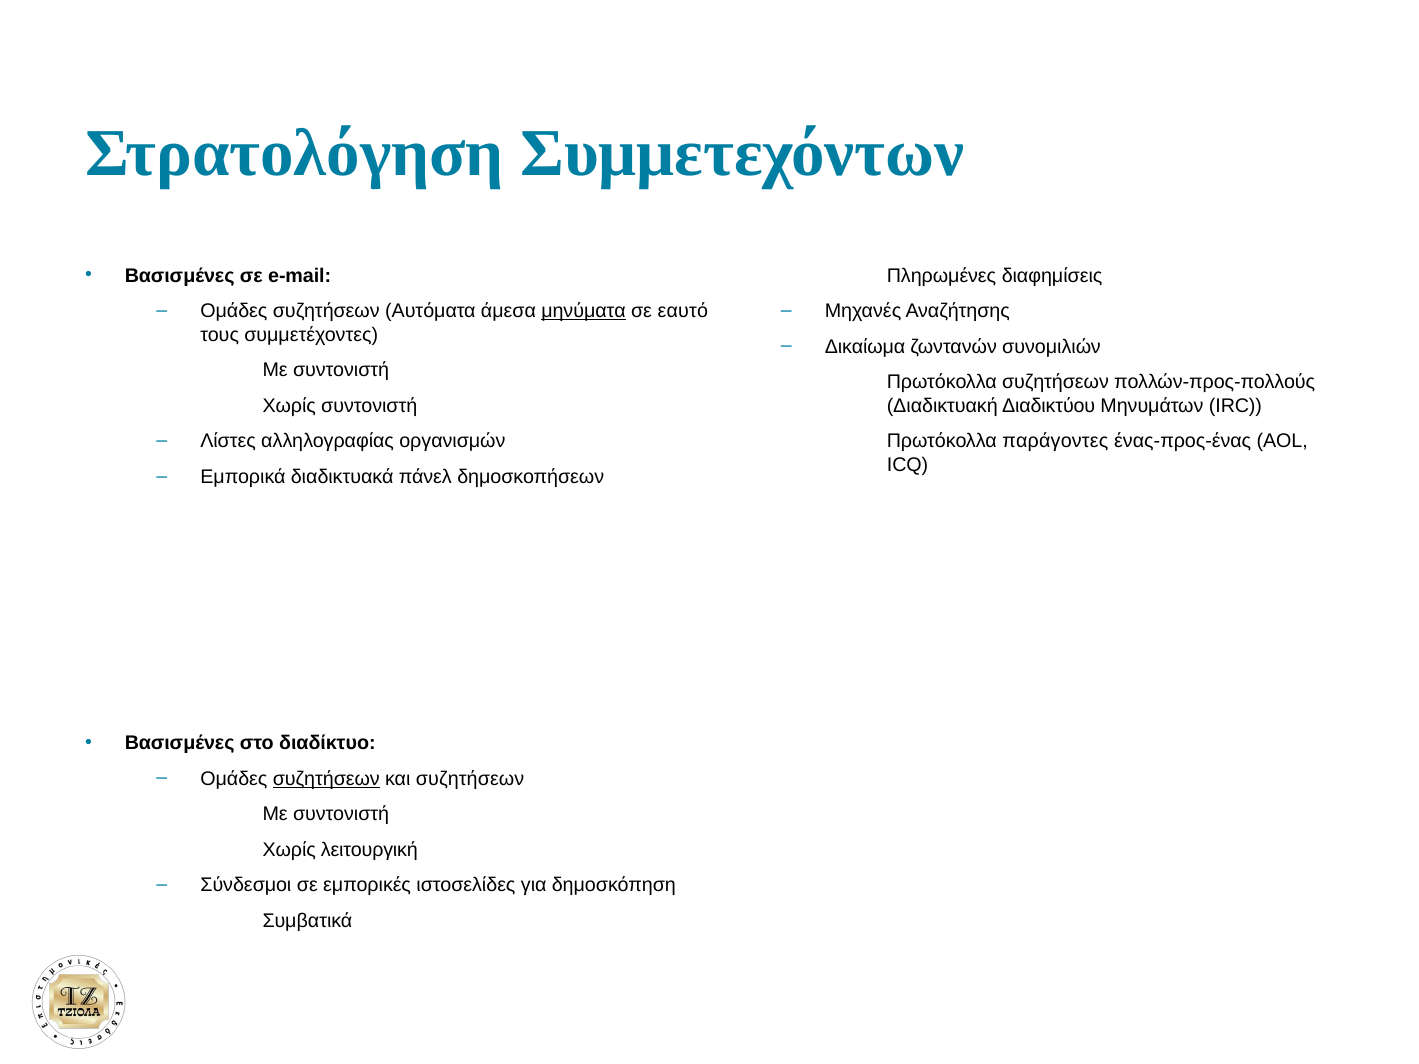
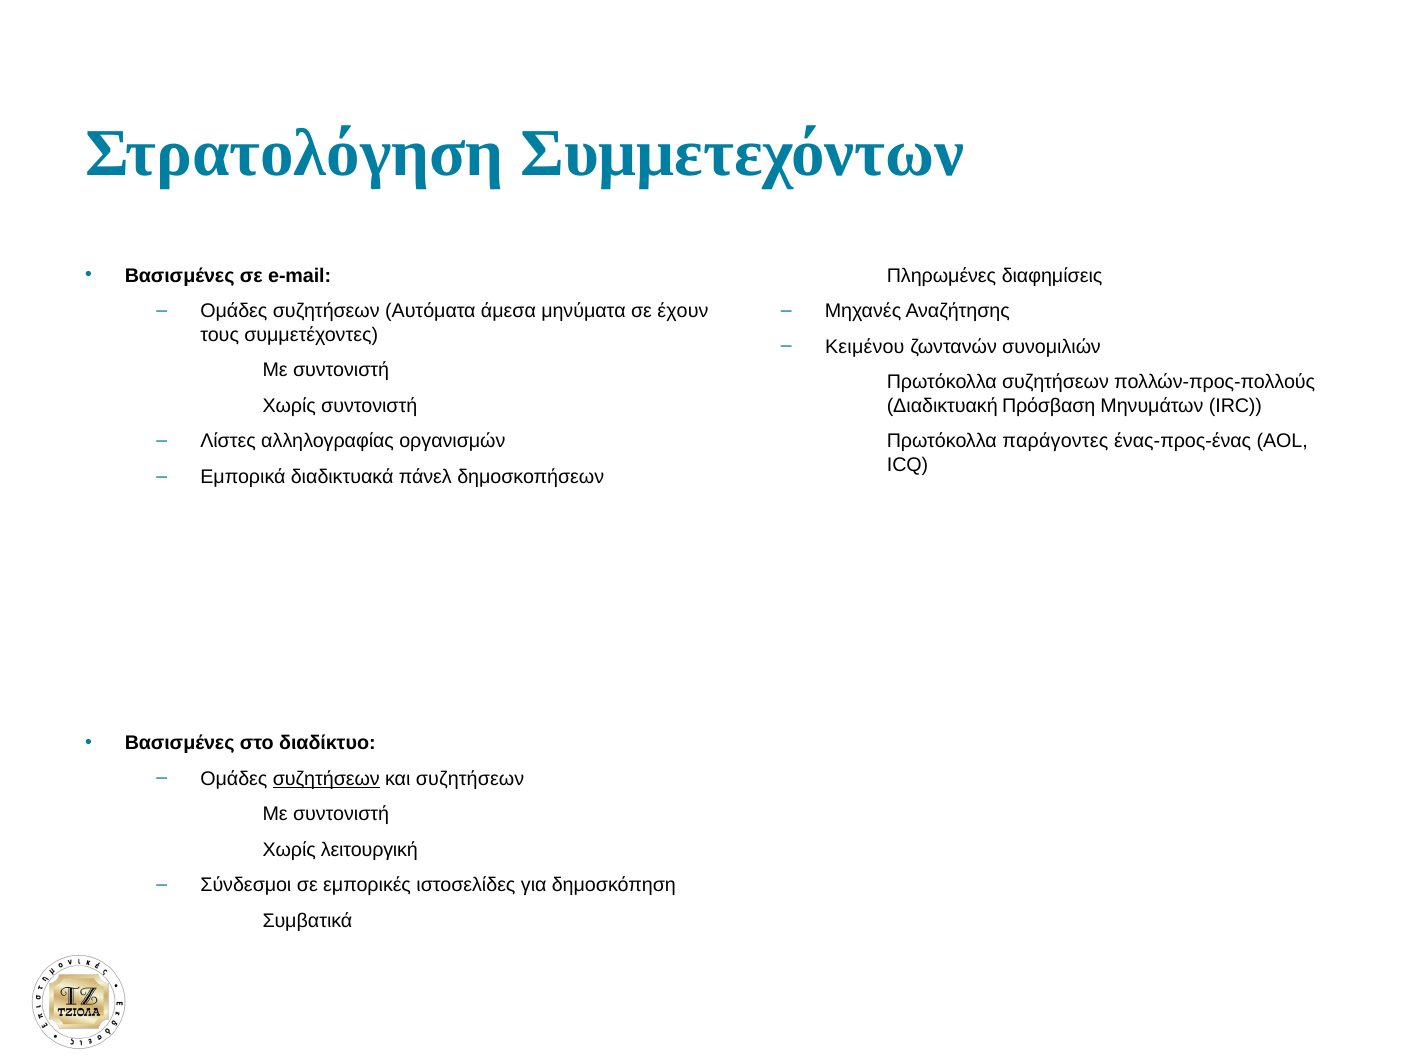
μηνύματα underline: present -> none
εαυτό: εαυτό -> έχουν
Δικαίωμα: Δικαίωμα -> Κειμένου
Διαδικτύου: Διαδικτύου -> Πρόσβαση
